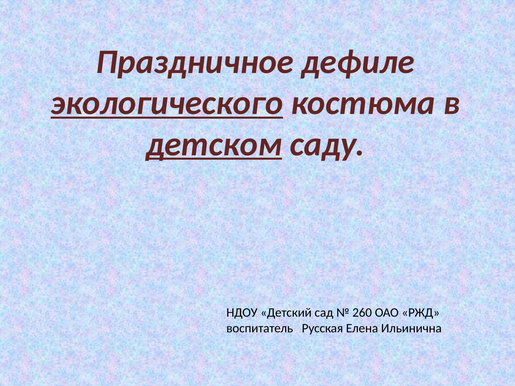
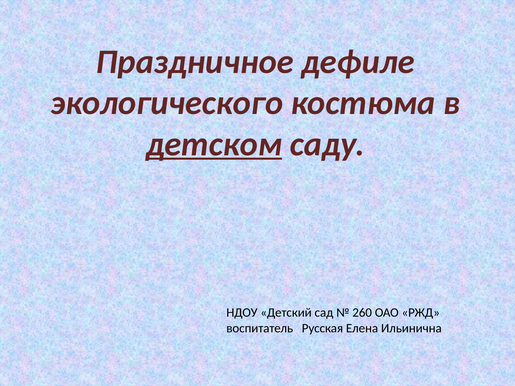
экологического underline: present -> none
